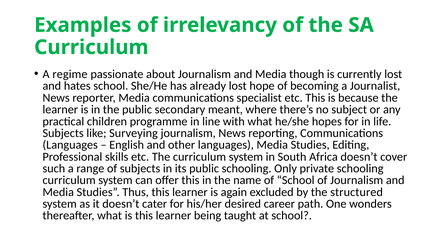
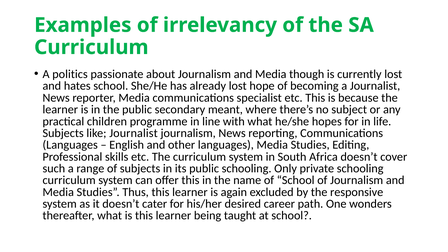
regime: regime -> politics
like Surveying: Surveying -> Journalist
structured: structured -> responsive
